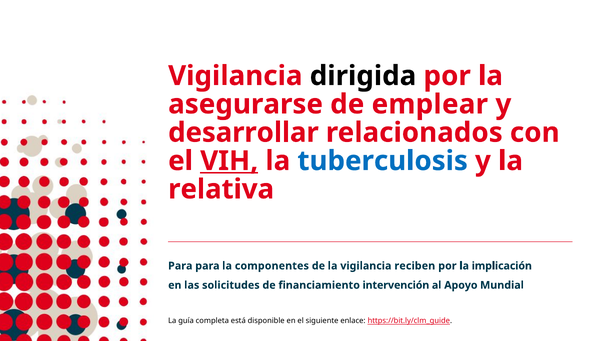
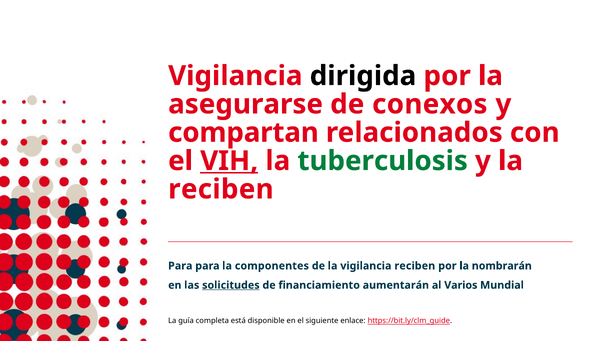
emplear: emplear -> conexos
desarrollar: desarrollar -> compartan
tuberculosis colour: blue -> green
relativa at (221, 189): relativa -> reciben
implicación: implicación -> nombrarán
solicitudes underline: none -> present
intervención: intervención -> aumentarán
Apoyo: Apoyo -> Varios
